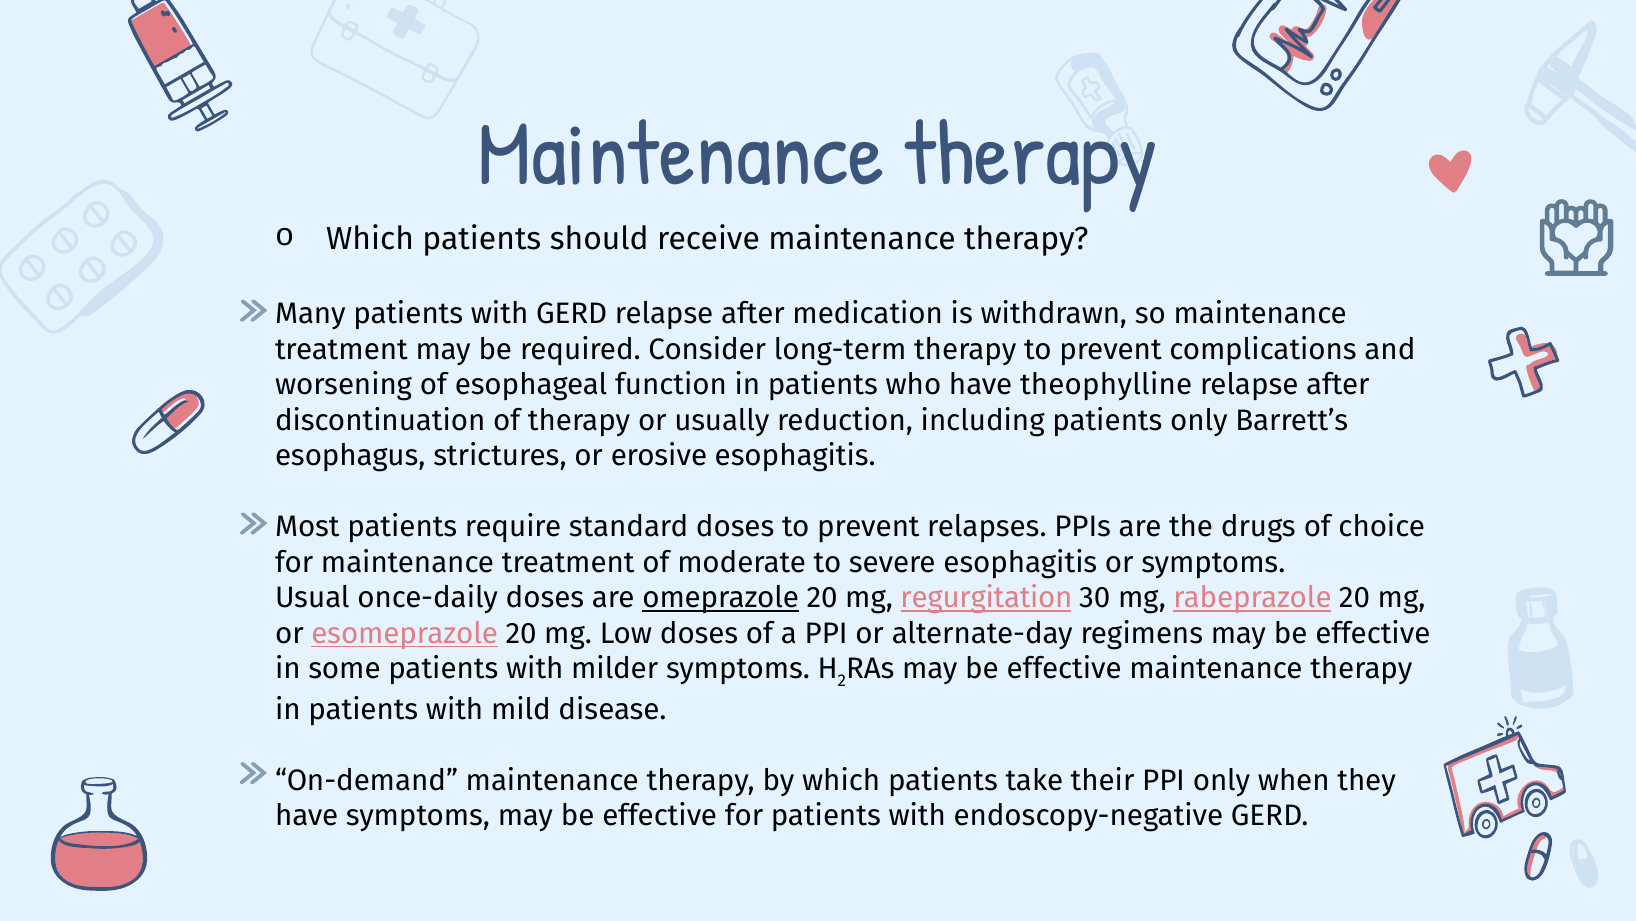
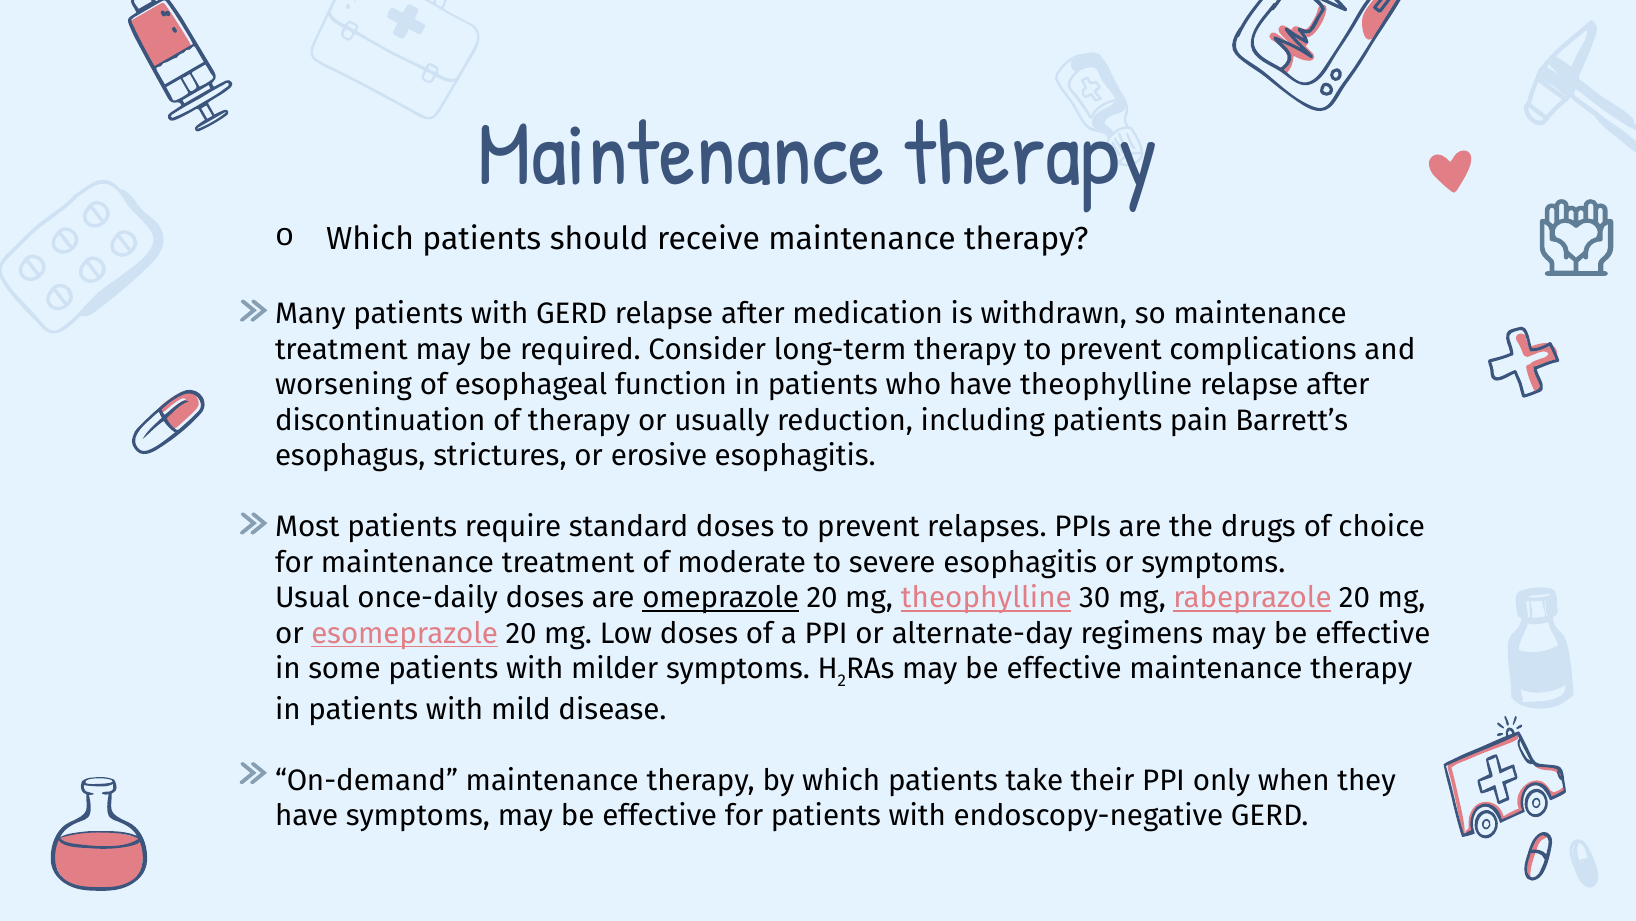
patients only: only -> pain
mg regurgitation: regurgitation -> theophylline
